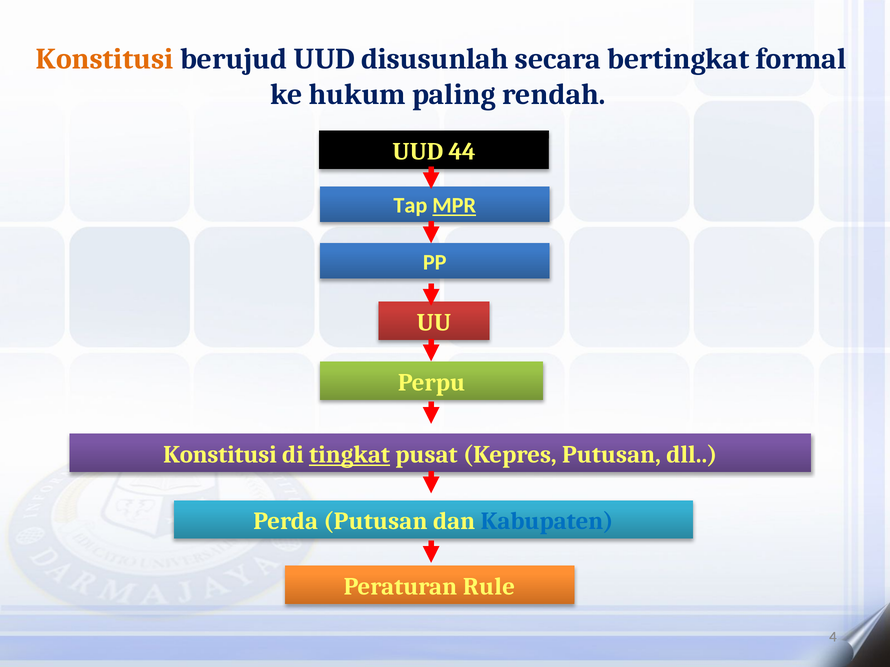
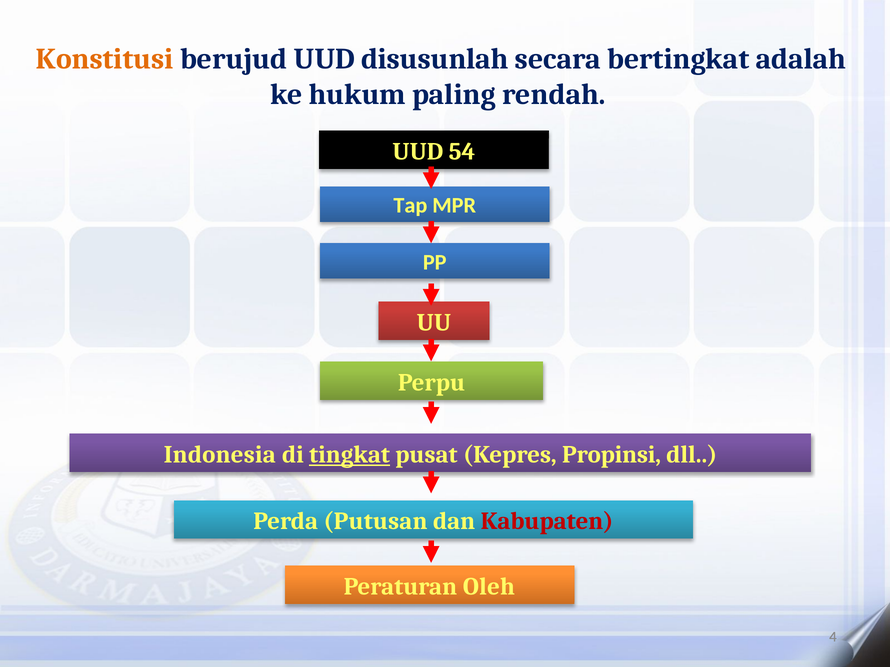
formal: formal -> adalah
44: 44 -> 54
MPR underline: present -> none
Konstitusi at (220, 455): Konstitusi -> Indonesia
Kepres Putusan: Putusan -> Propinsi
Kabupaten colour: blue -> red
Rule: Rule -> Oleh
